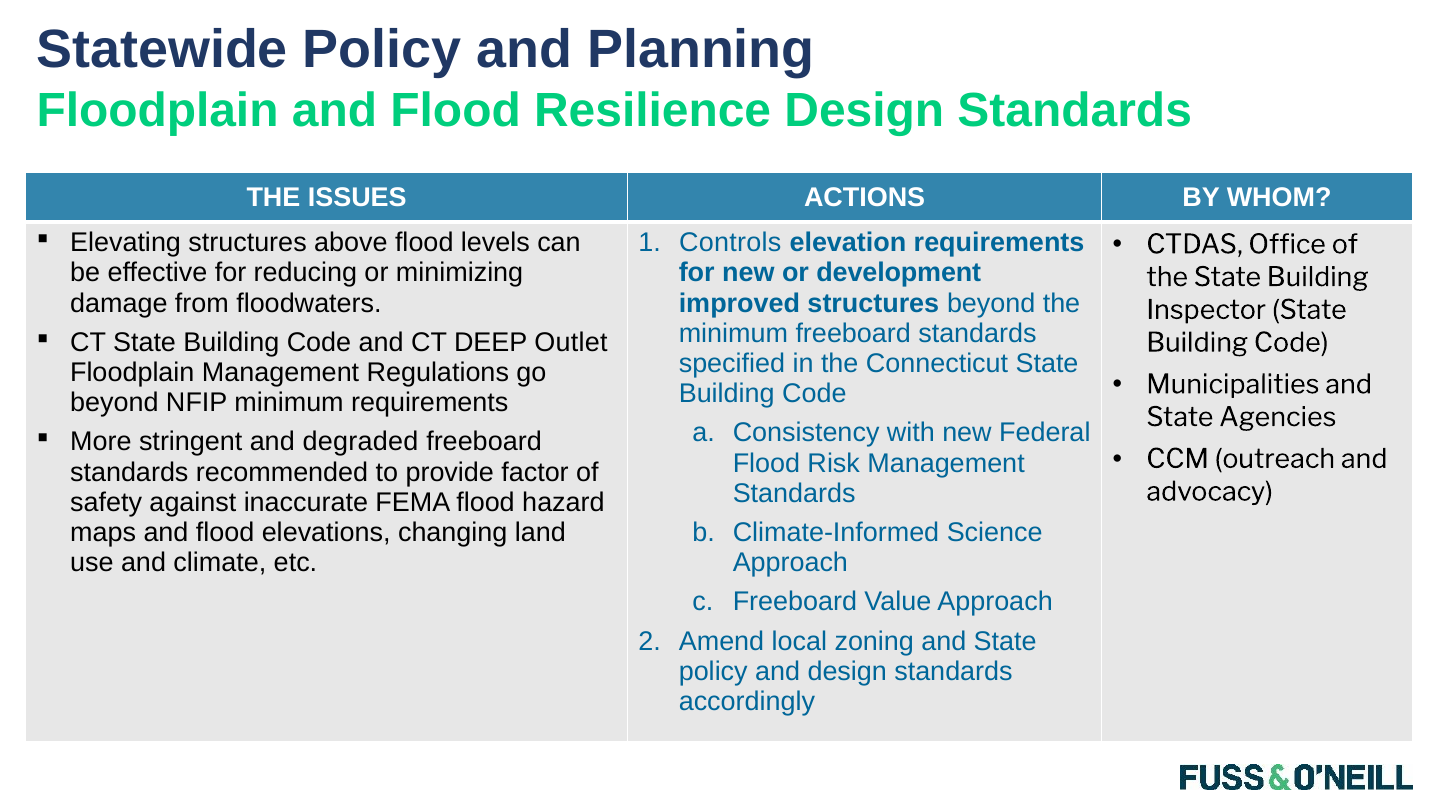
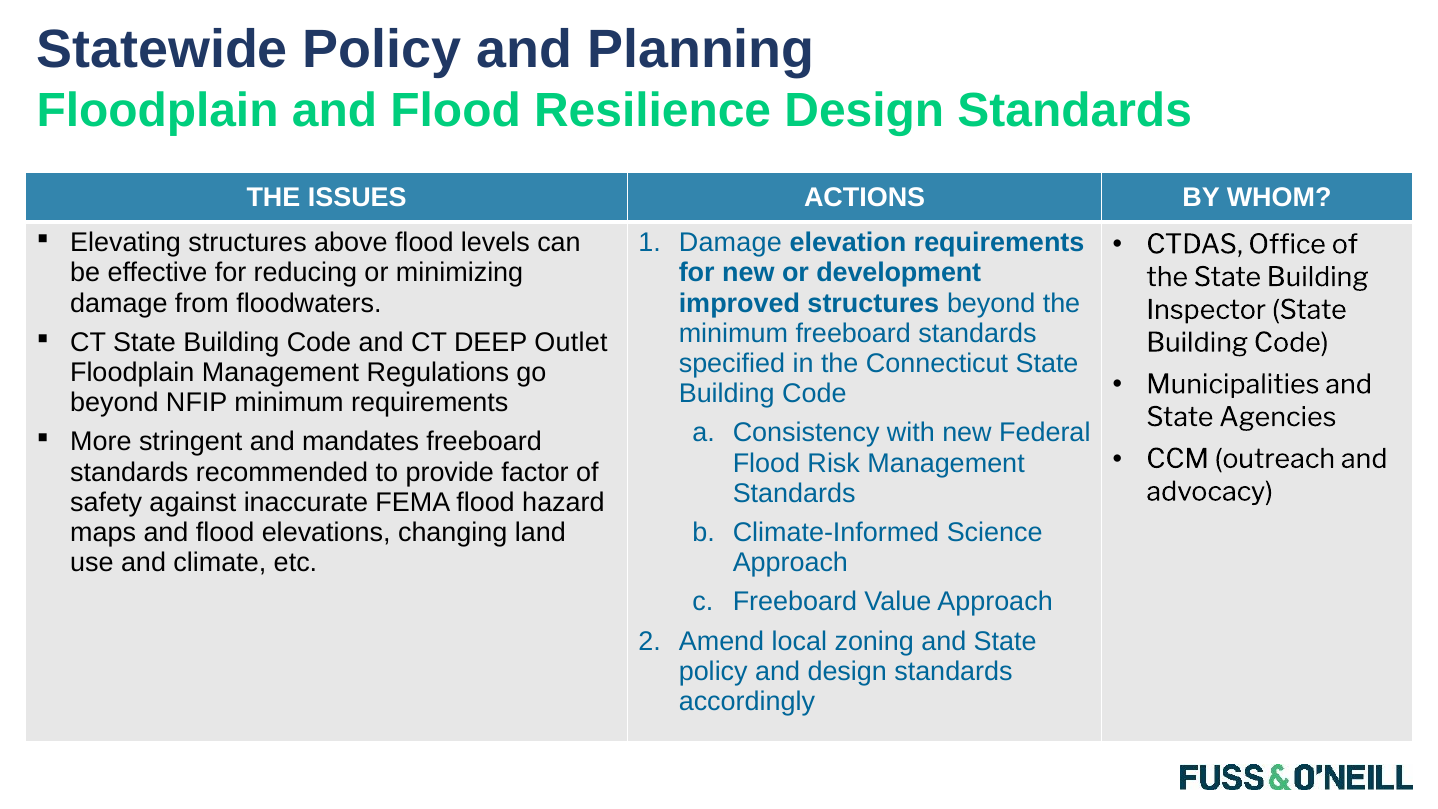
Controls at (730, 243): Controls -> Damage
degraded: degraded -> mandates
